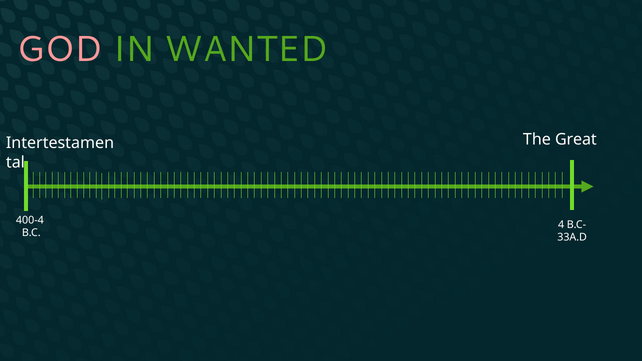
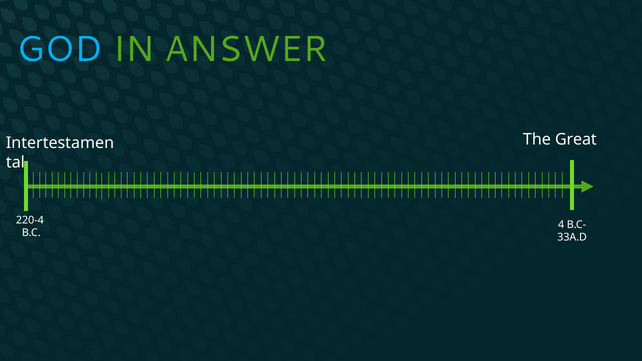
GOD colour: pink -> light blue
WANTED: WANTED -> ANSWER
400-4: 400-4 -> 220-4
